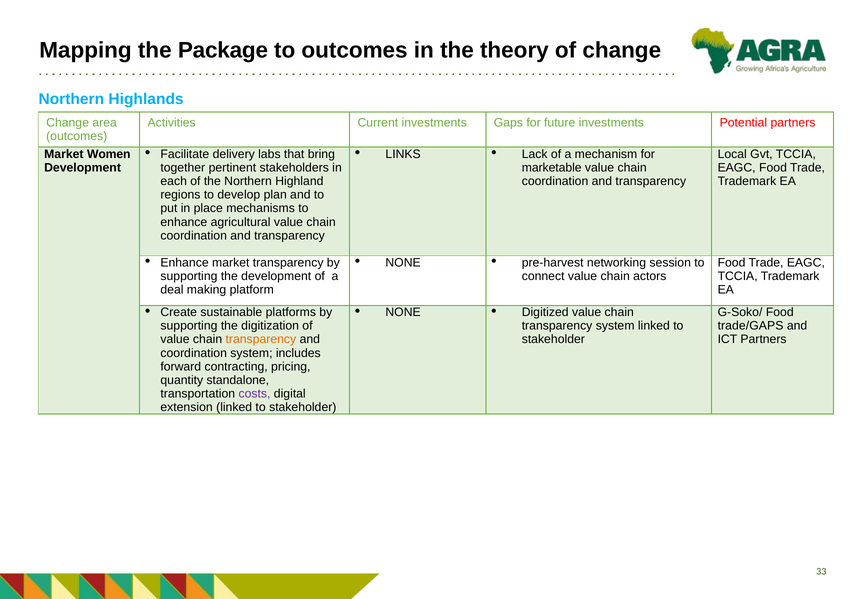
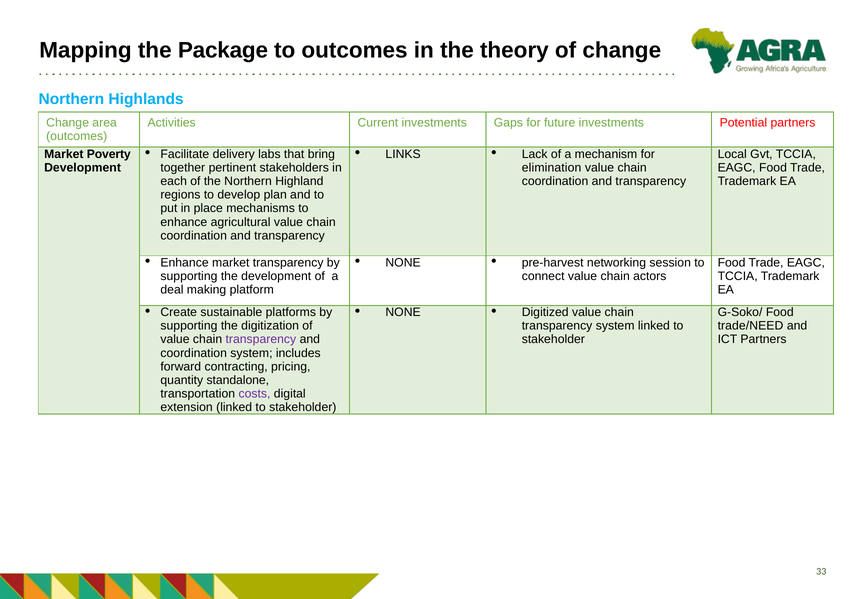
Women: Women -> Poverty
marketable: marketable -> elimination
trade/GAPS: trade/GAPS -> trade/NEED
transparency at (261, 339) colour: orange -> purple
